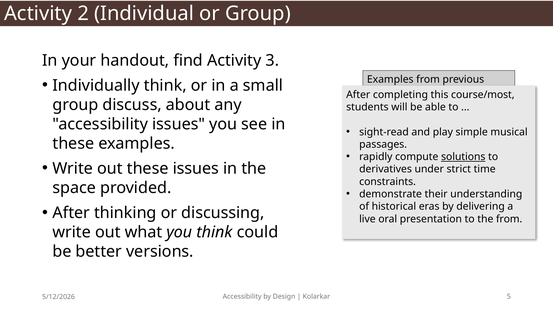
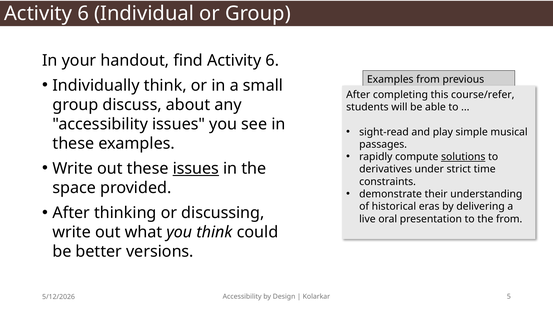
2 at (83, 14): 2 -> 6
find Activity 3: 3 -> 6
course/most: course/most -> course/refer
issues at (196, 169) underline: none -> present
